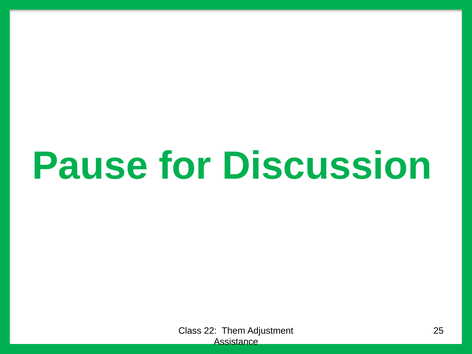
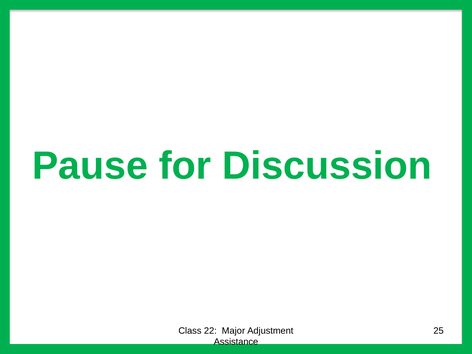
Them: Them -> Major
